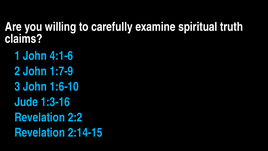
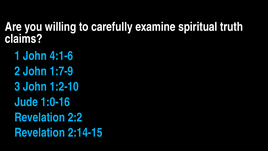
1:6-10: 1:6-10 -> 1:2-10
1:3-16: 1:3-16 -> 1:0-16
